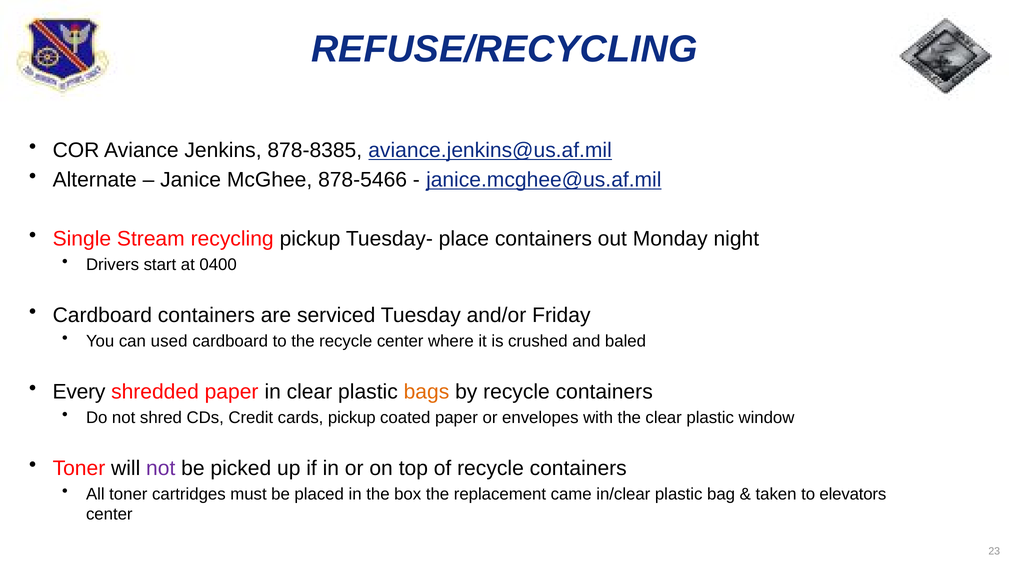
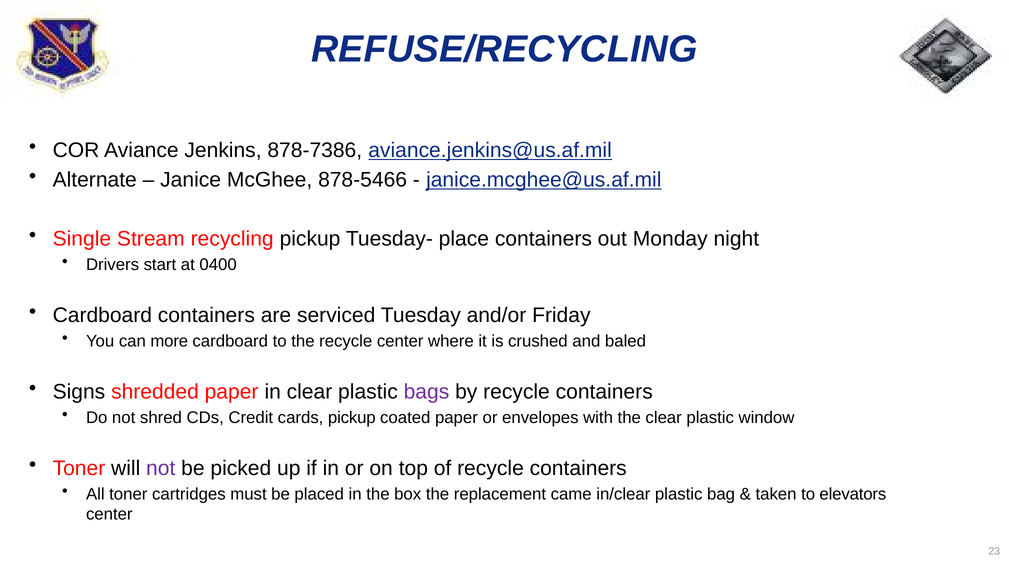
878-8385: 878-8385 -> 878-7386
used: used -> more
Every: Every -> Signs
bags colour: orange -> purple
